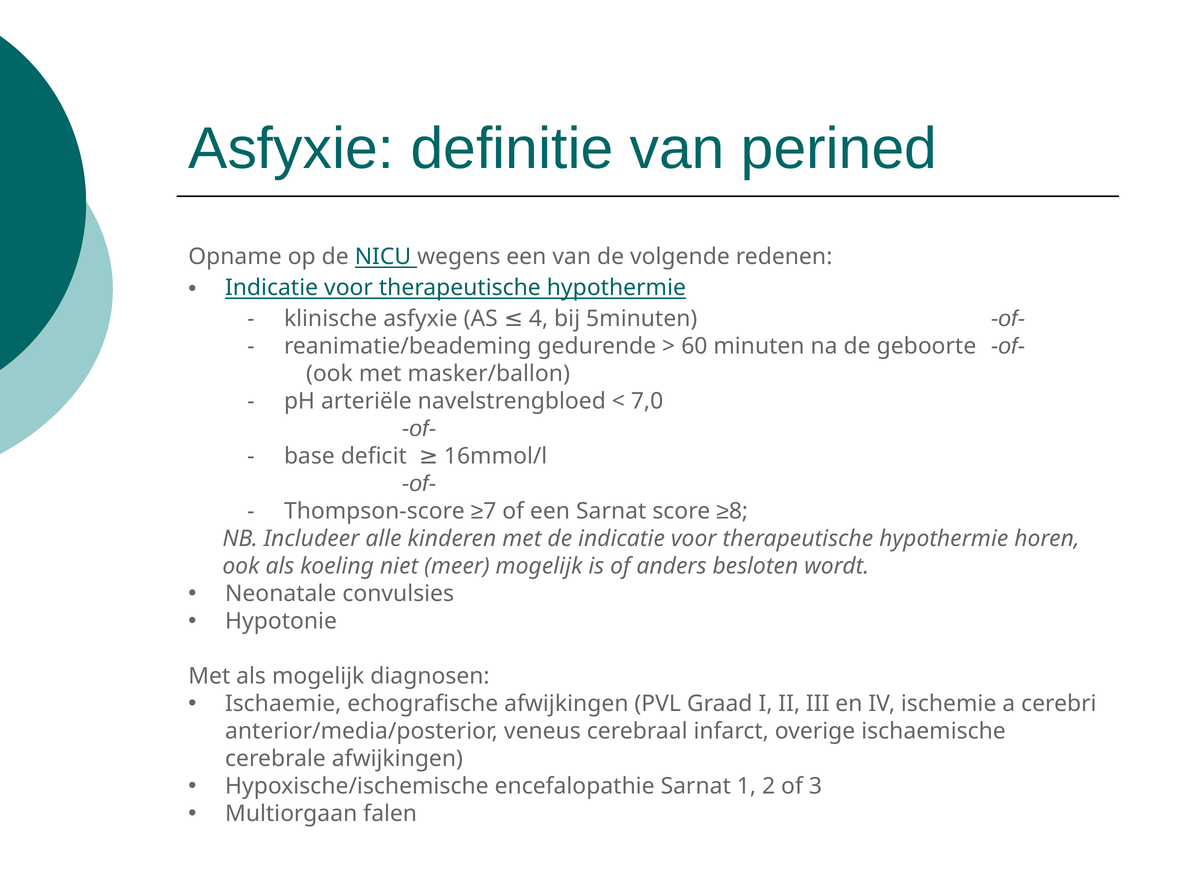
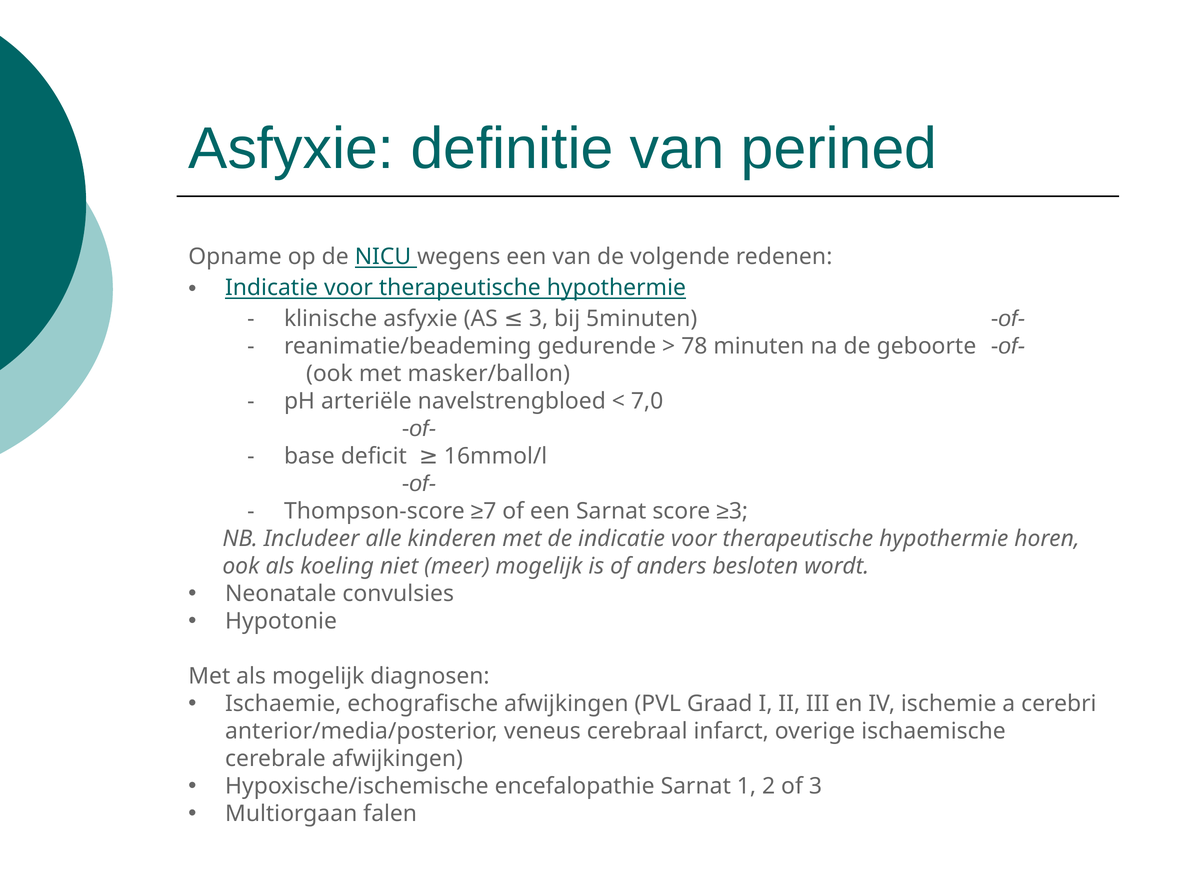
AS 4: 4 -> 3
60: 60 -> 78
8 at (739, 512): 8 -> 3
